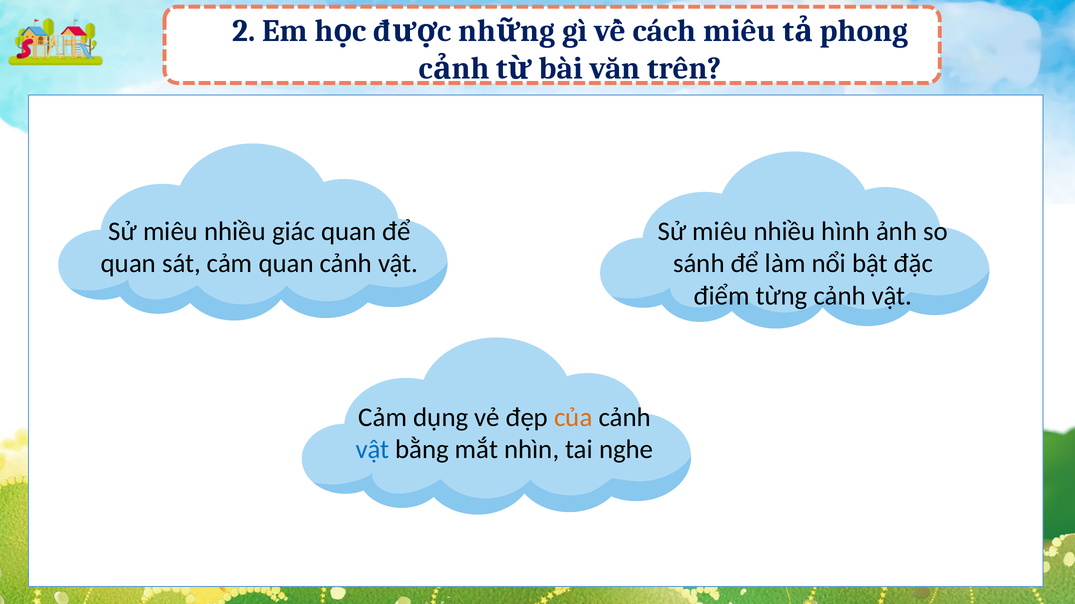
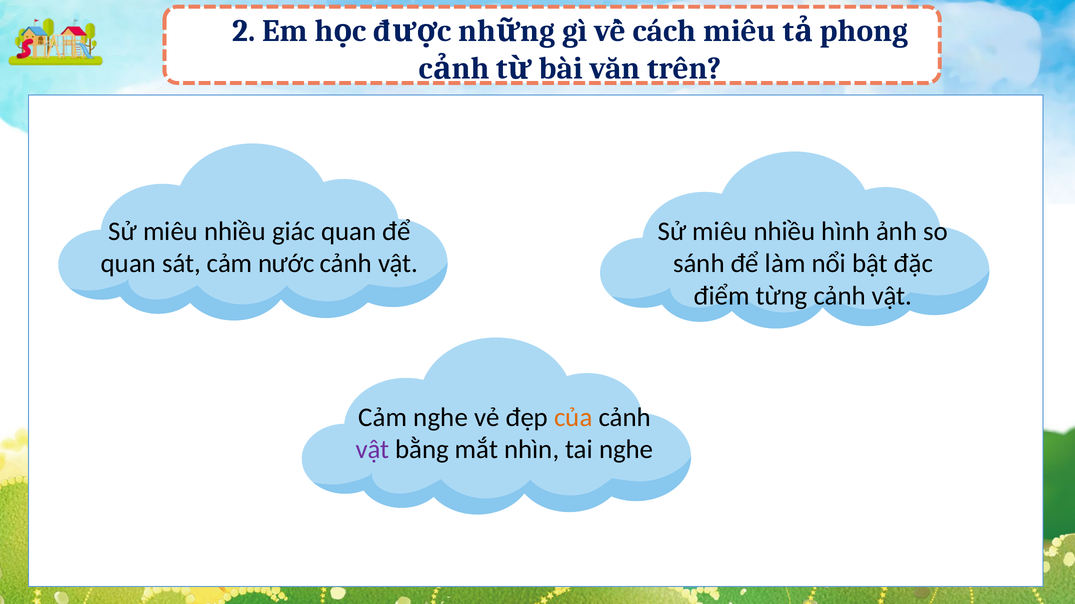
cảm quan: quan -> nước
Cảm dụng: dụng -> nghe
vật at (373, 450) colour: blue -> purple
